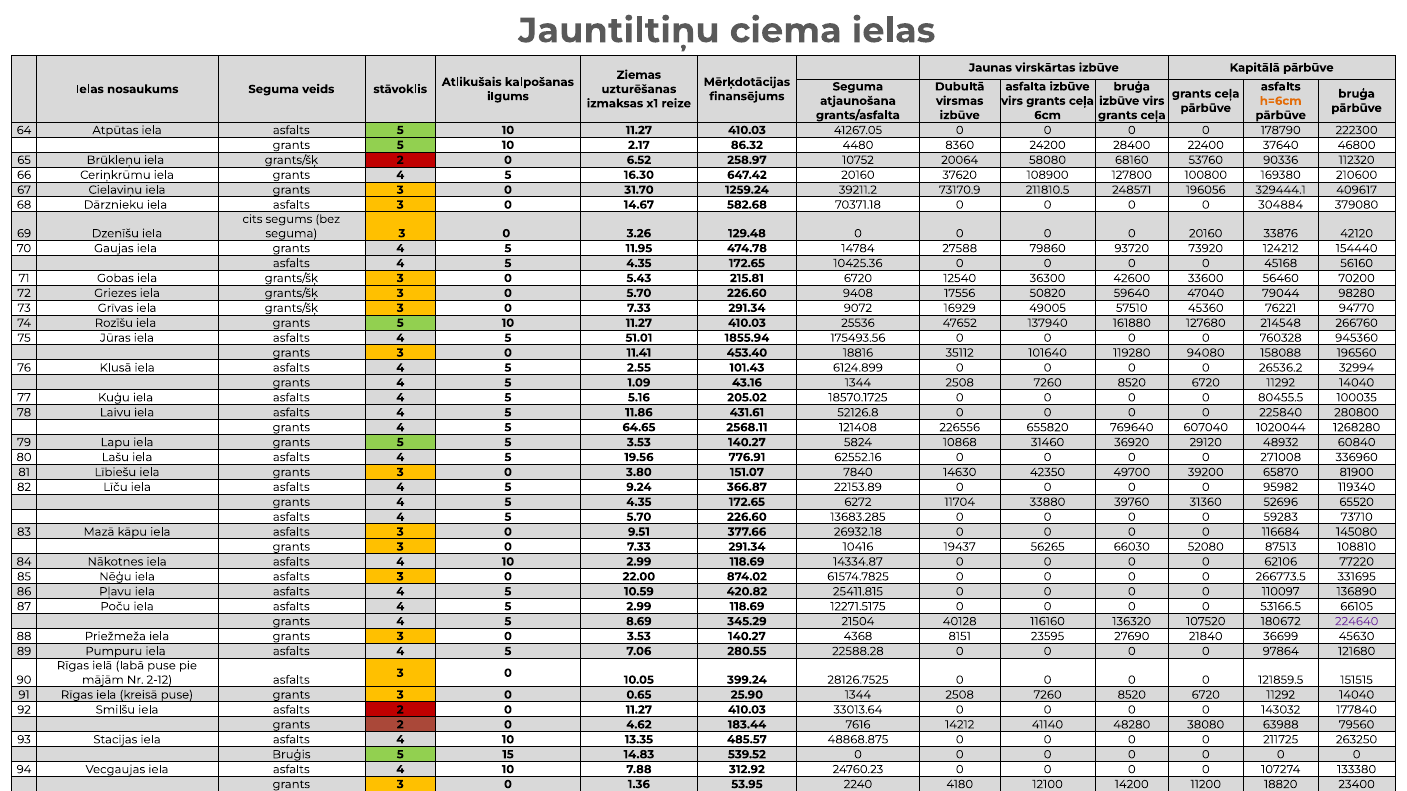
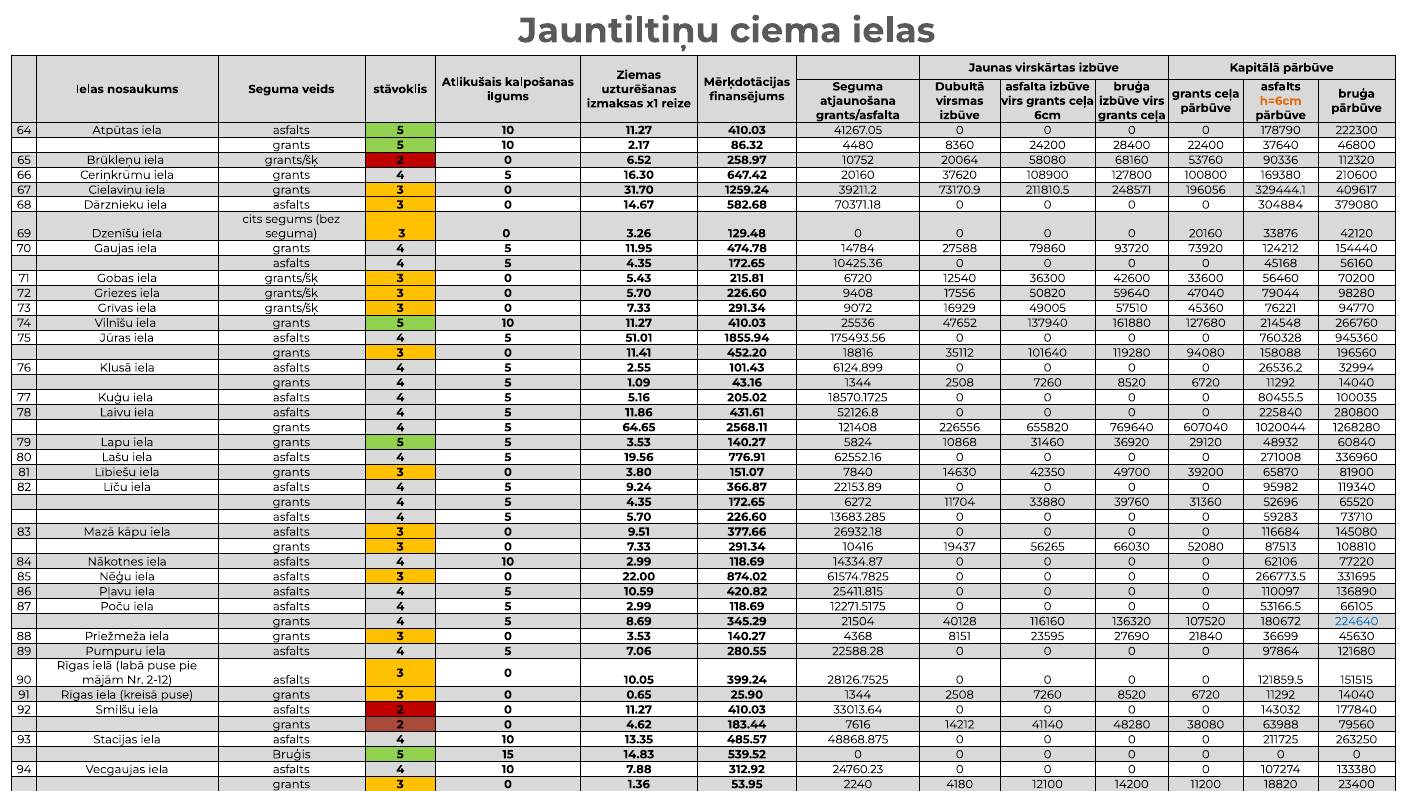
Rozīšu: Rozīšu -> Vilnīšu
453.40: 453.40 -> 452.20
224640 colour: purple -> blue
